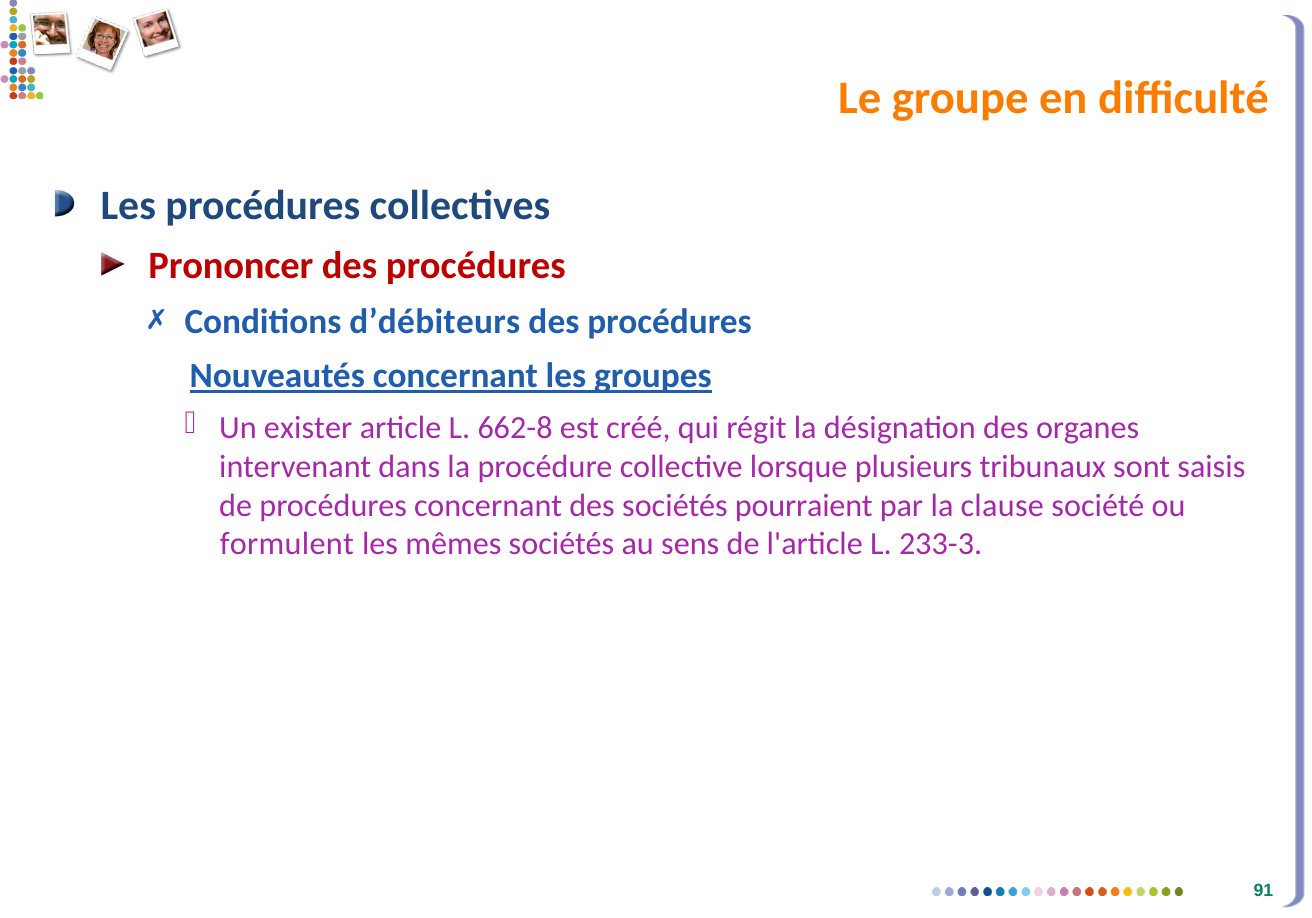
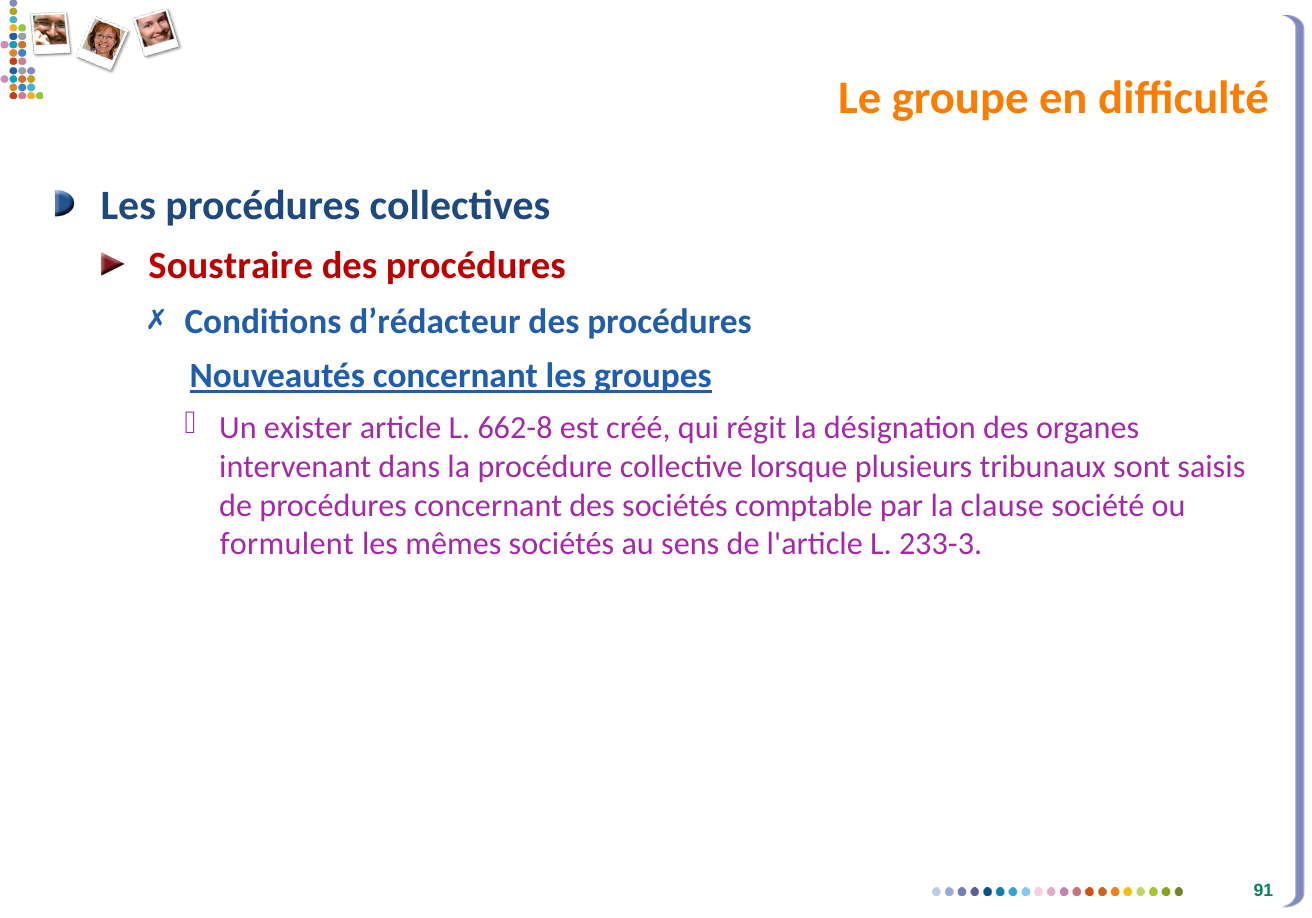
Prononcer: Prononcer -> Soustraire
d’débiteurs: d’débiteurs -> d’rédacteur
pourraient: pourraient -> comptable
